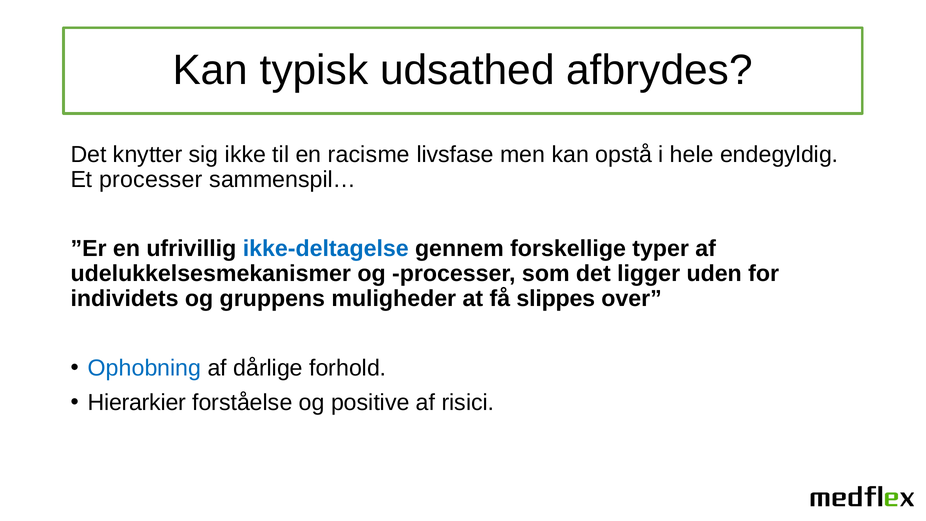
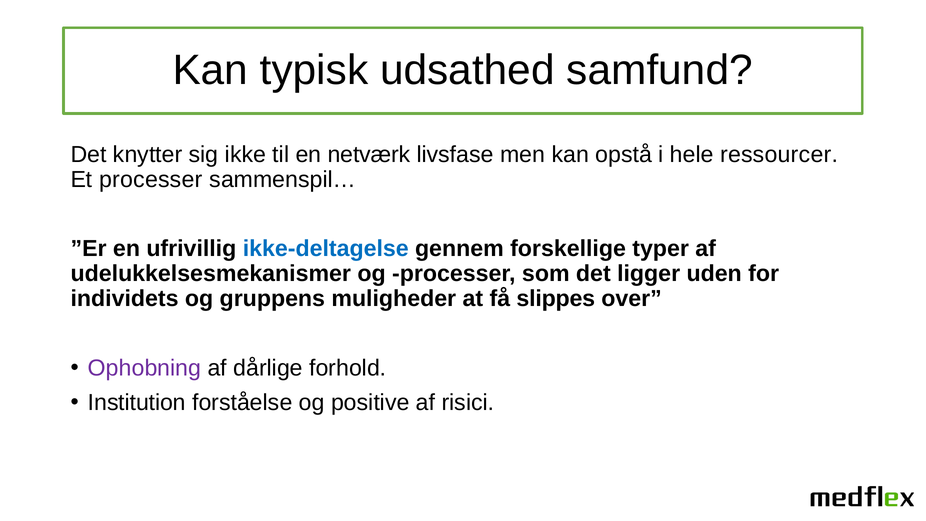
afbrydes: afbrydes -> samfund
racisme: racisme -> netværk
endegyldig: endegyldig -> ressourcer
Ophobning colour: blue -> purple
Hierarkier: Hierarkier -> Institution
